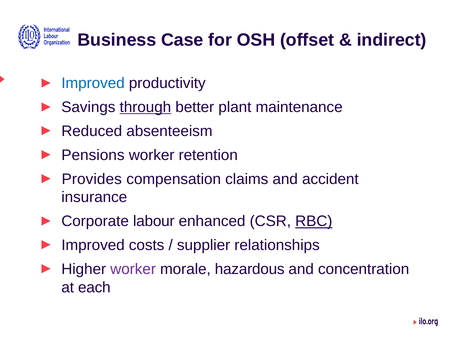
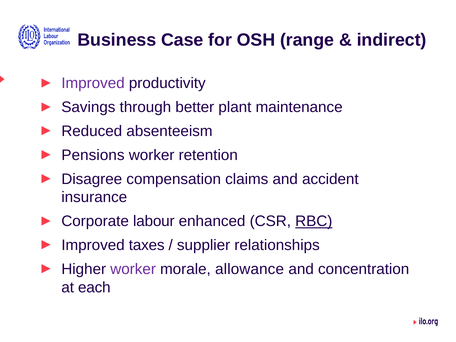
offset: offset -> range
Improved at (93, 83) colour: blue -> purple
through underline: present -> none
Provides: Provides -> Disagree
costs: costs -> taxes
hazardous: hazardous -> allowance
